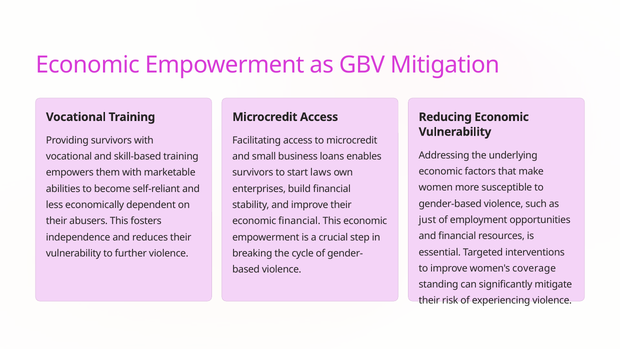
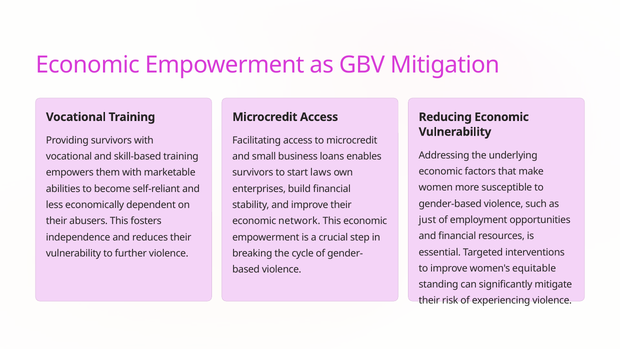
economic financial: financial -> network
coverage: coverage -> equitable
